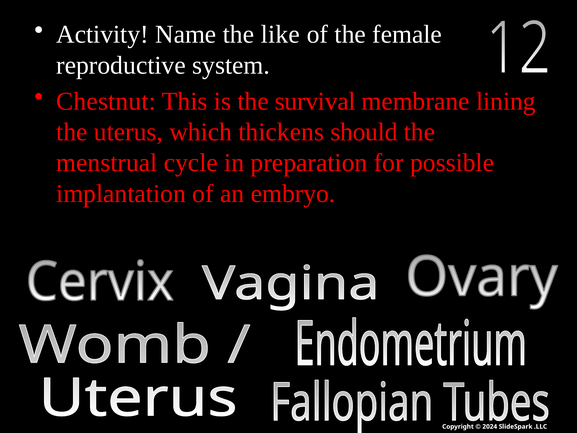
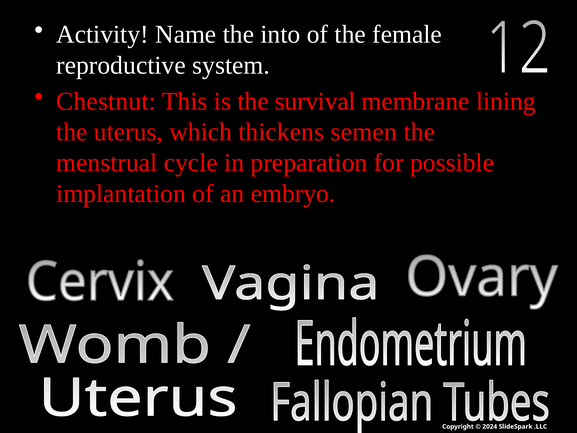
like: like -> into
should: should -> semen
